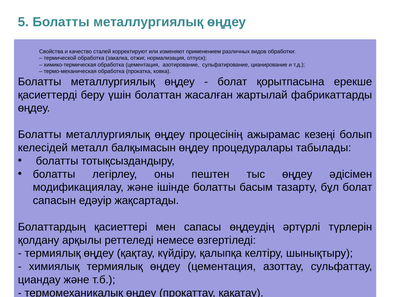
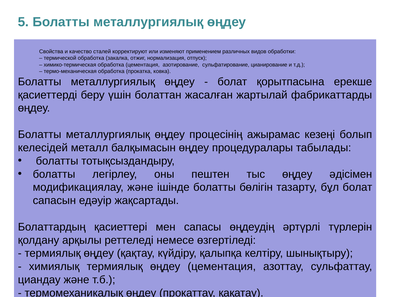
басым: басым -> бөлігін
